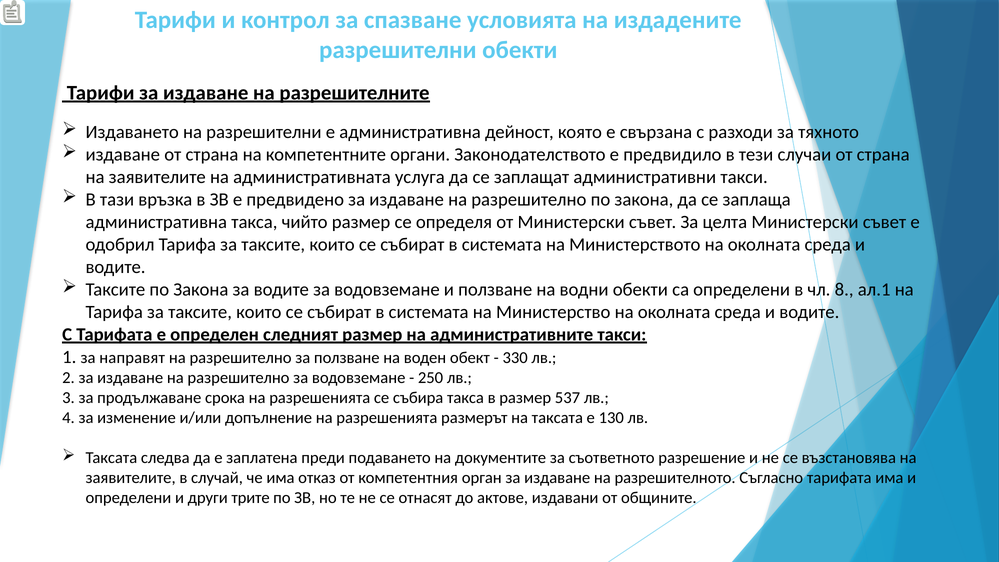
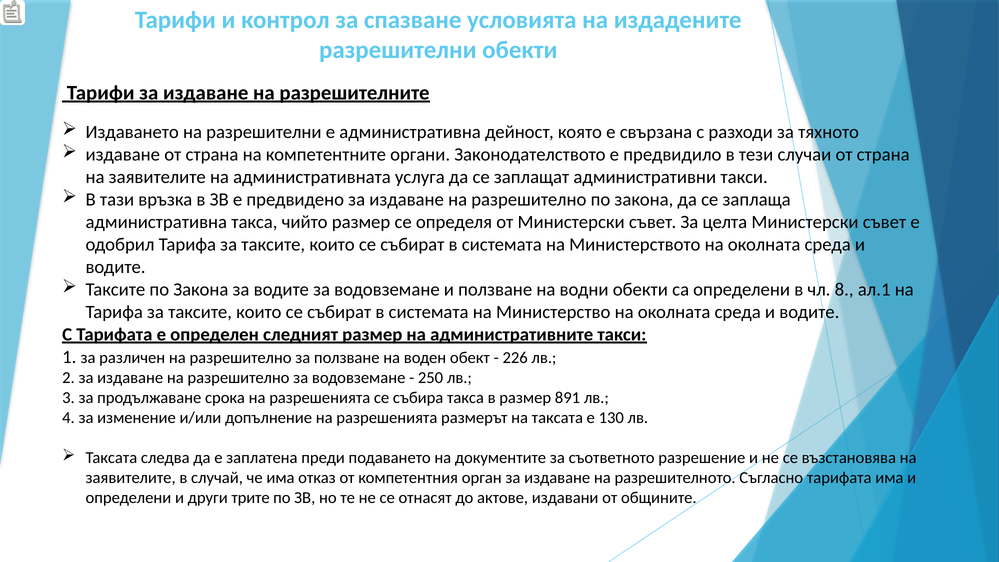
направят: направят -> различен
330: 330 -> 226
537: 537 -> 891
